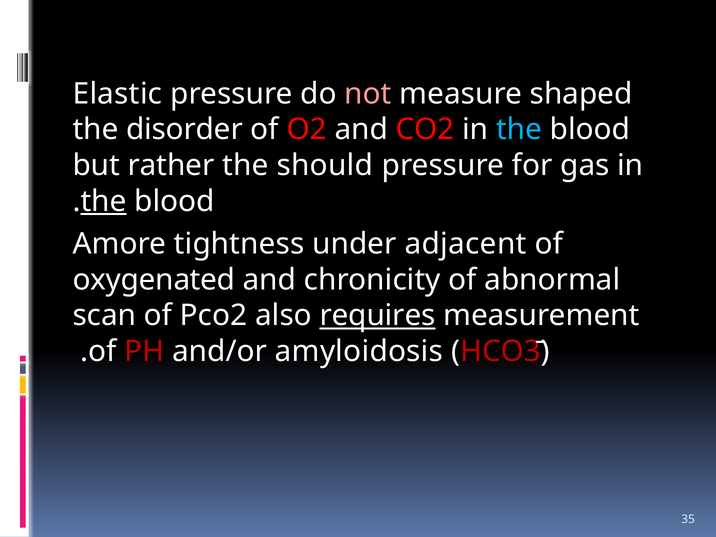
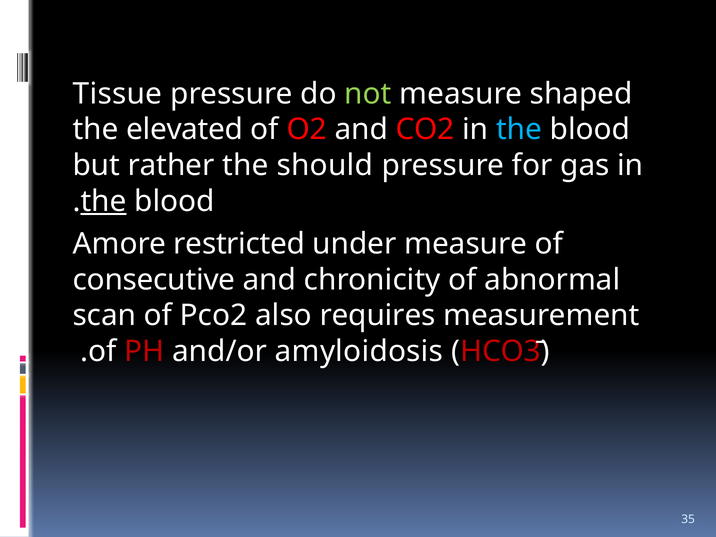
Elastic: Elastic -> Tissue
not colour: pink -> light green
disorder: disorder -> elevated
tightness: tightness -> restricted
under adjacent: adjacent -> measure
oxygenated: oxygenated -> consecutive
requires underline: present -> none
